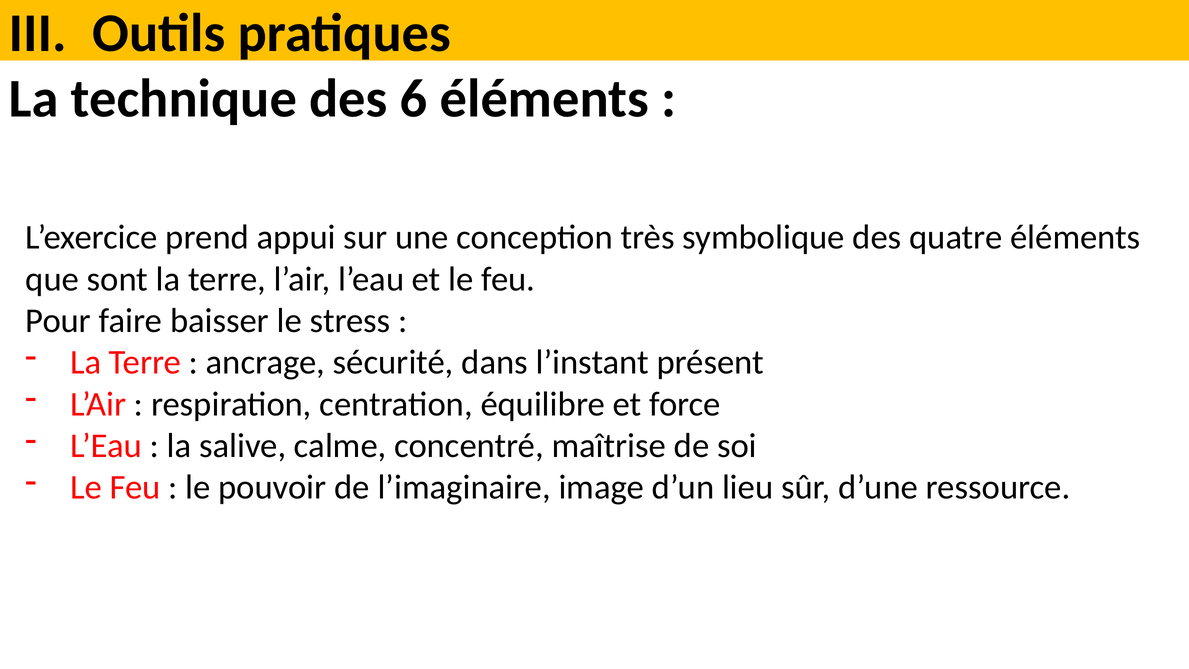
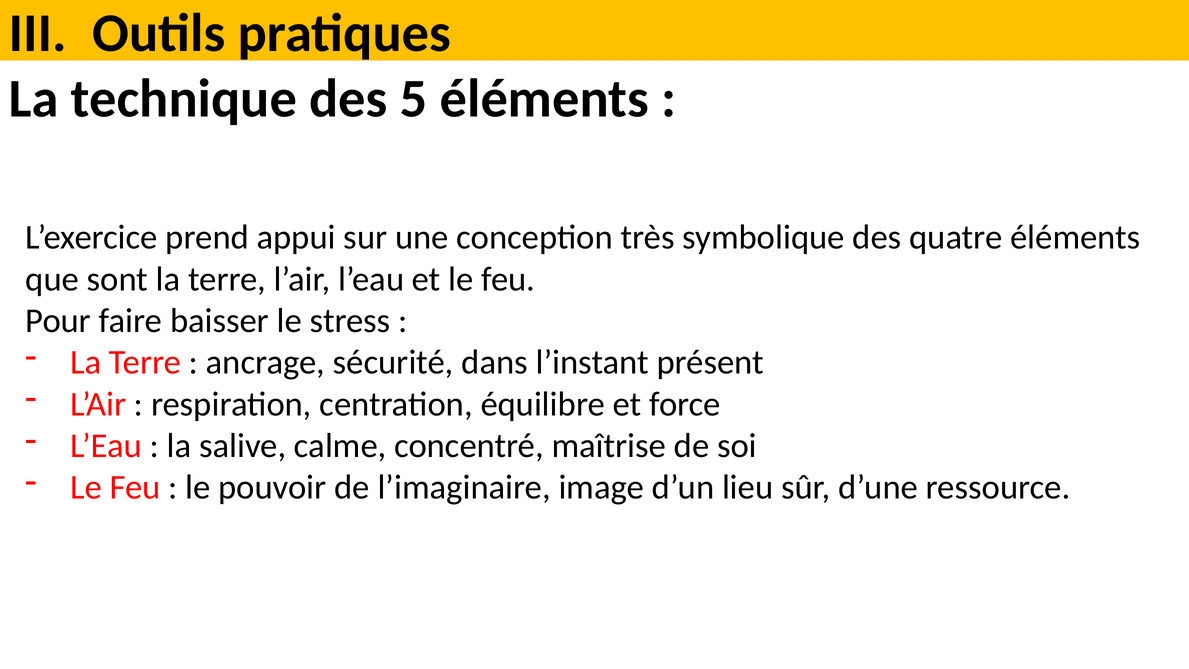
6: 6 -> 5
